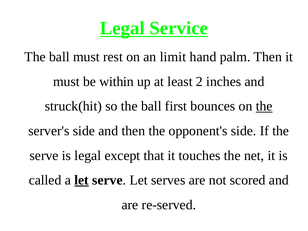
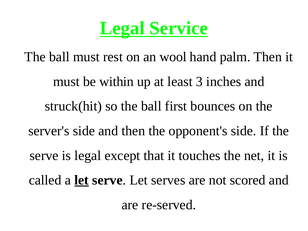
limit: limit -> wool
2: 2 -> 3
the at (264, 106) underline: present -> none
